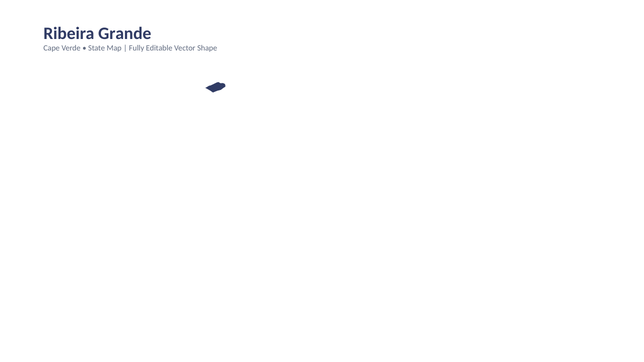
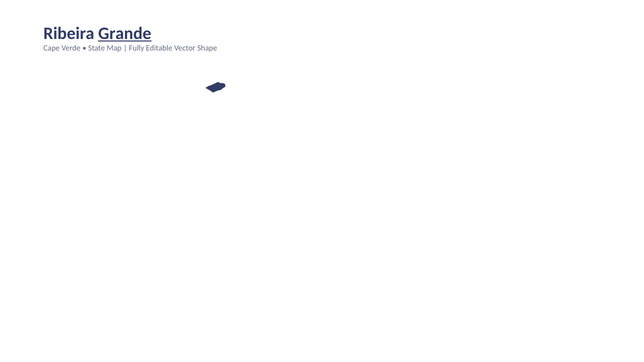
Grande underline: none -> present
